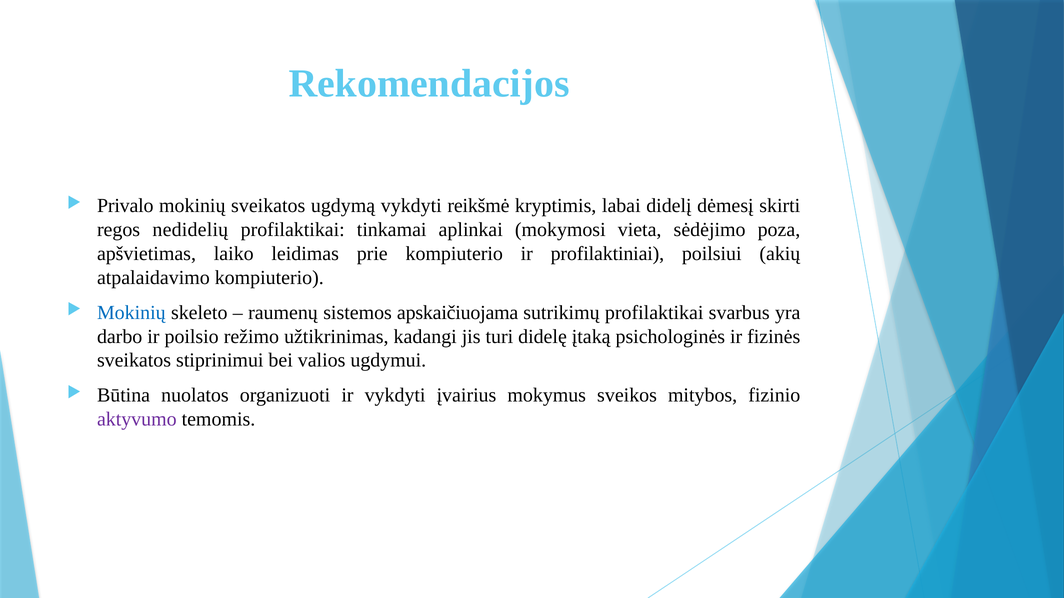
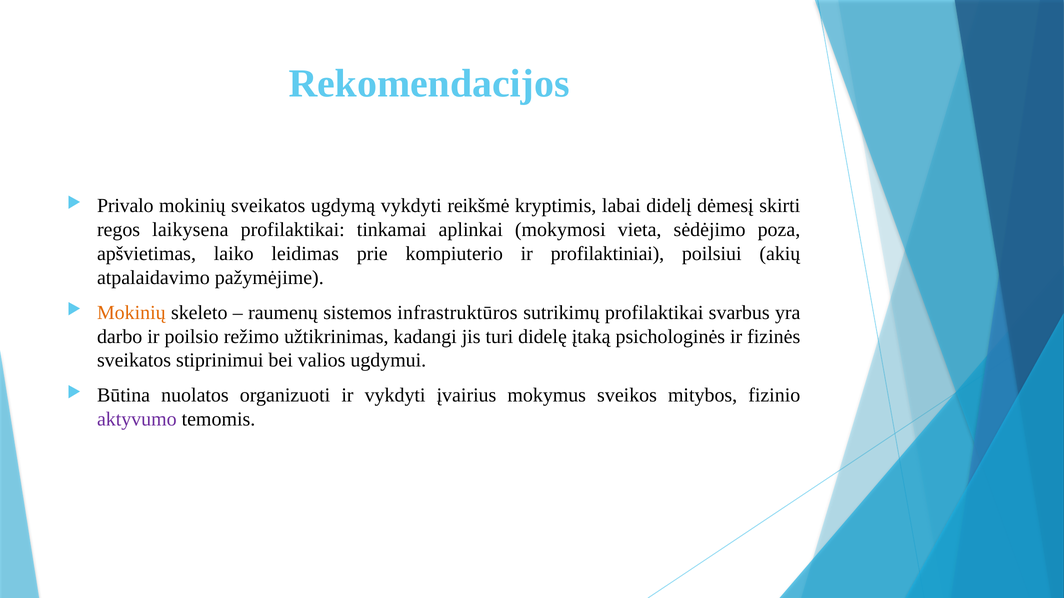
nedidelių: nedidelių -> laikysena
atpalaidavimo kompiuterio: kompiuterio -> pažymėjime
Mokinių at (131, 313) colour: blue -> orange
apskaičiuojama: apskaičiuojama -> infrastruktūros
